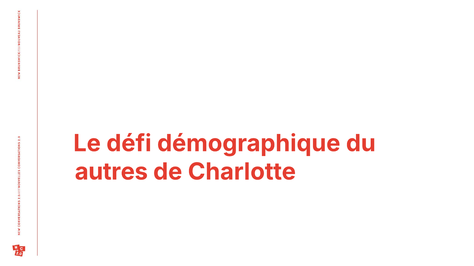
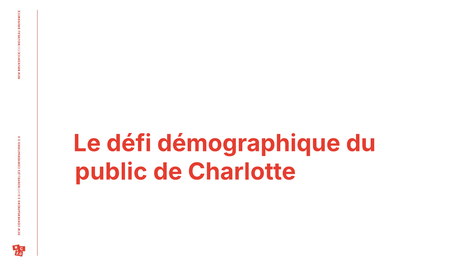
autres: autres -> public
